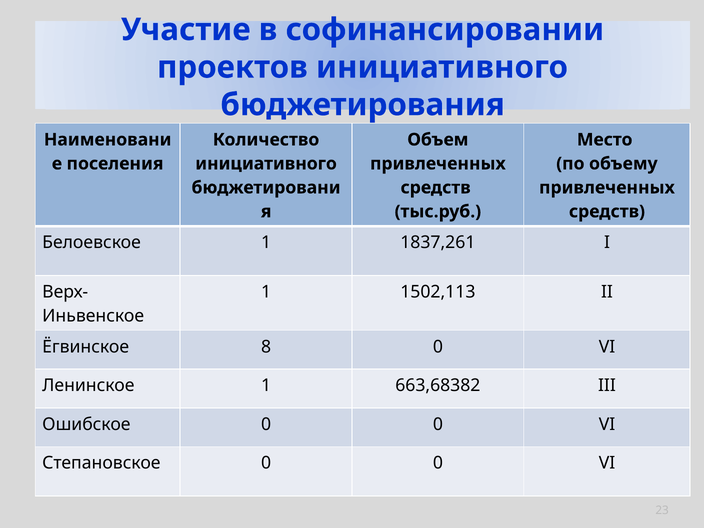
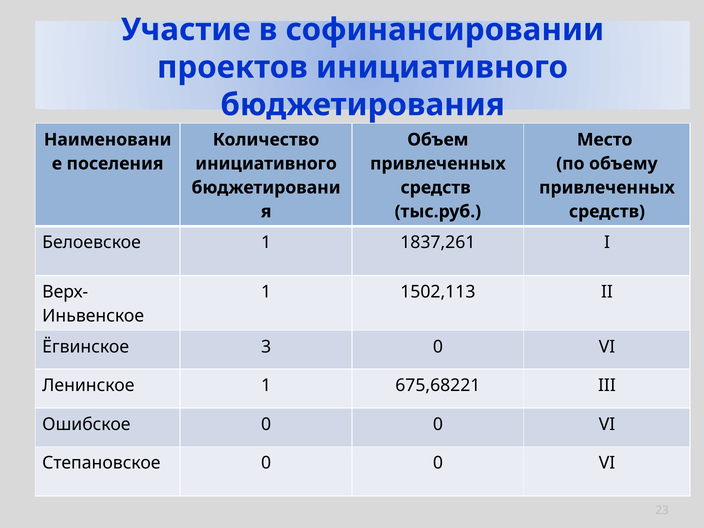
8: 8 -> 3
663,68382: 663,68382 -> 675,68221
